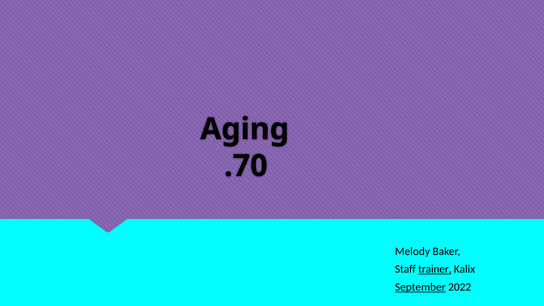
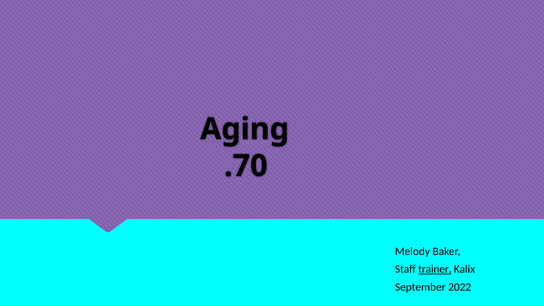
September underline: present -> none
